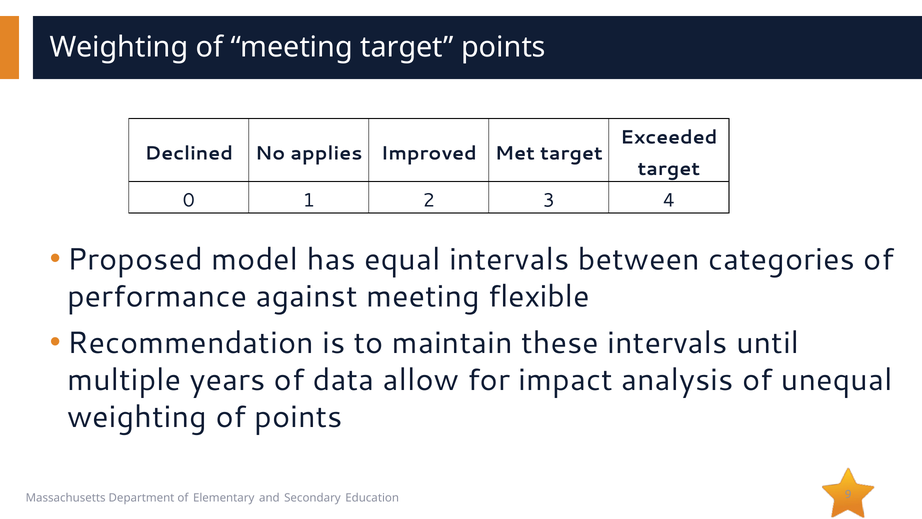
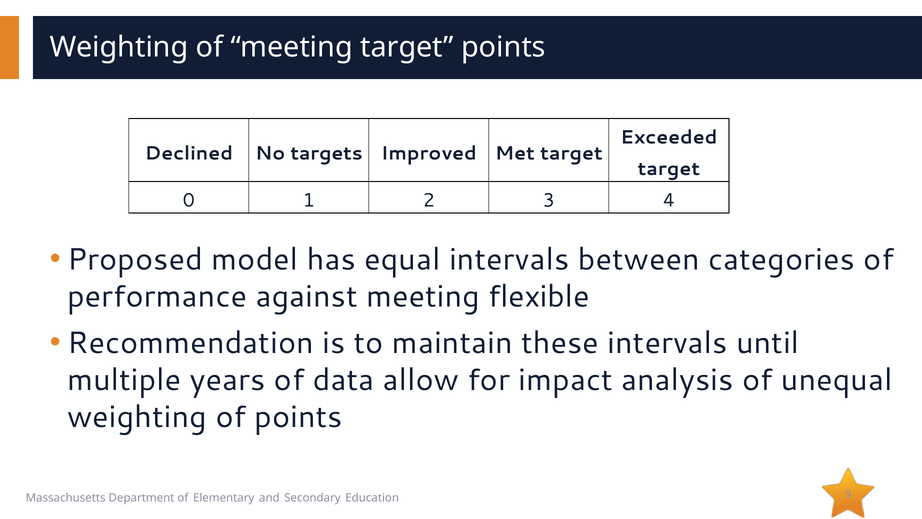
applies: applies -> targets
